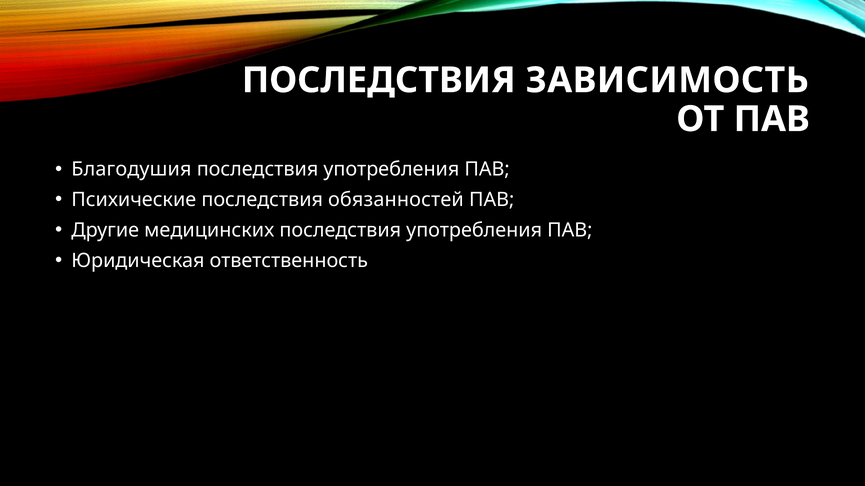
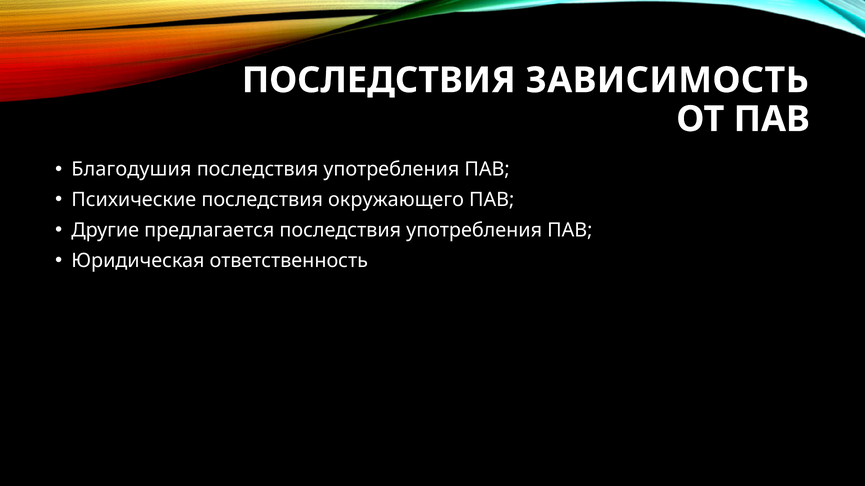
обязанностей: обязанностей -> окружающего
медицинских: медицинских -> предлагается
